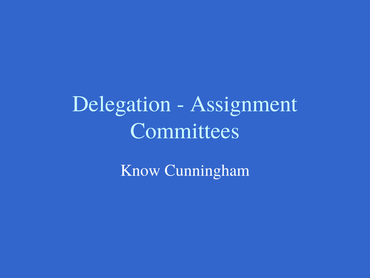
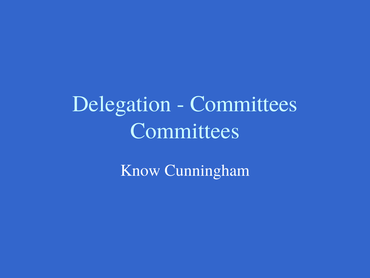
Assignment at (244, 104): Assignment -> Committees
